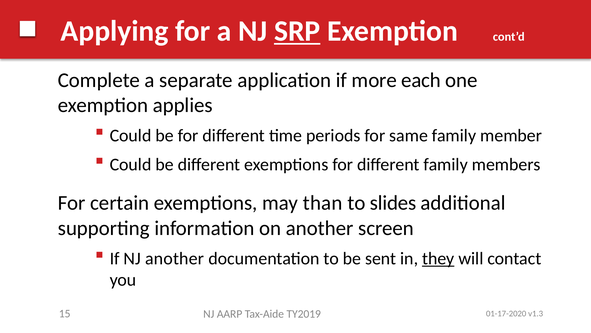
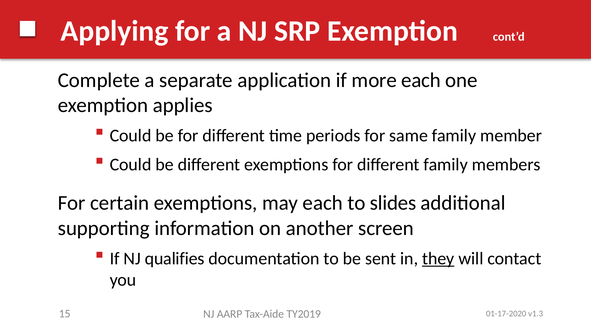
SRP underline: present -> none
may than: than -> each
NJ another: another -> qualifies
